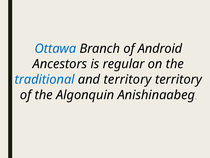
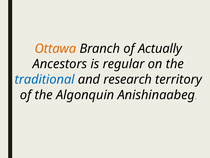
Ottawa colour: blue -> orange
Android: Android -> Actually
and territory: territory -> research
